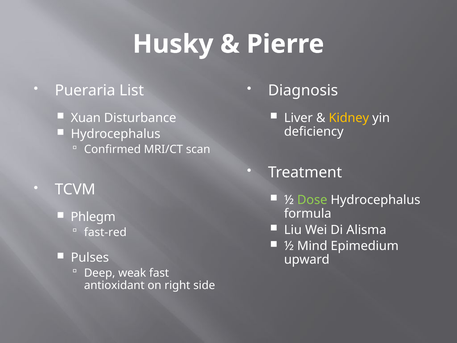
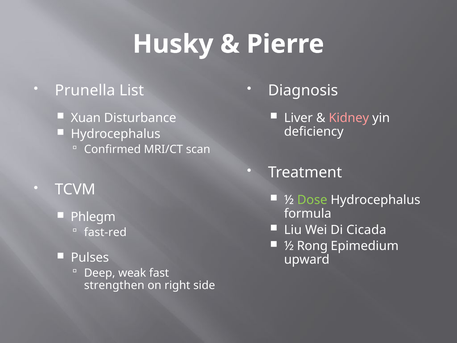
Pueraria: Pueraria -> Prunella
Kidney colour: yellow -> pink
Alisma: Alisma -> Cicada
Mind: Mind -> Rong
antioxidant: antioxidant -> strengthen
